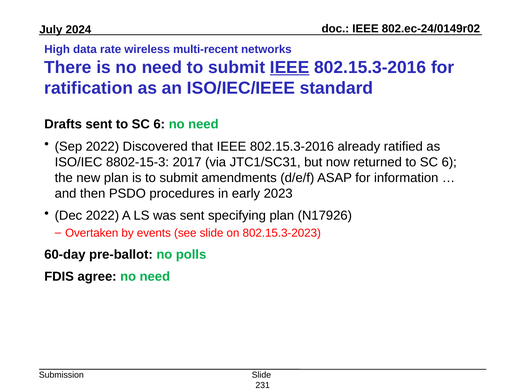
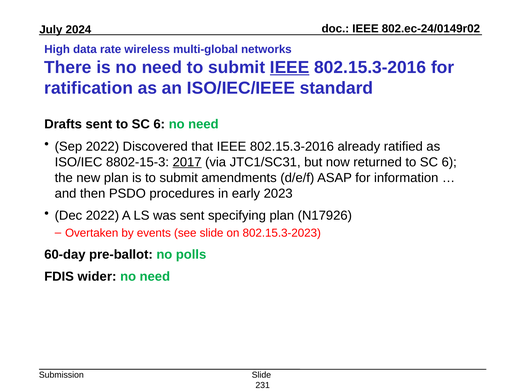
multi-recent: multi-recent -> multi-global
2017 underline: none -> present
agree: agree -> wider
